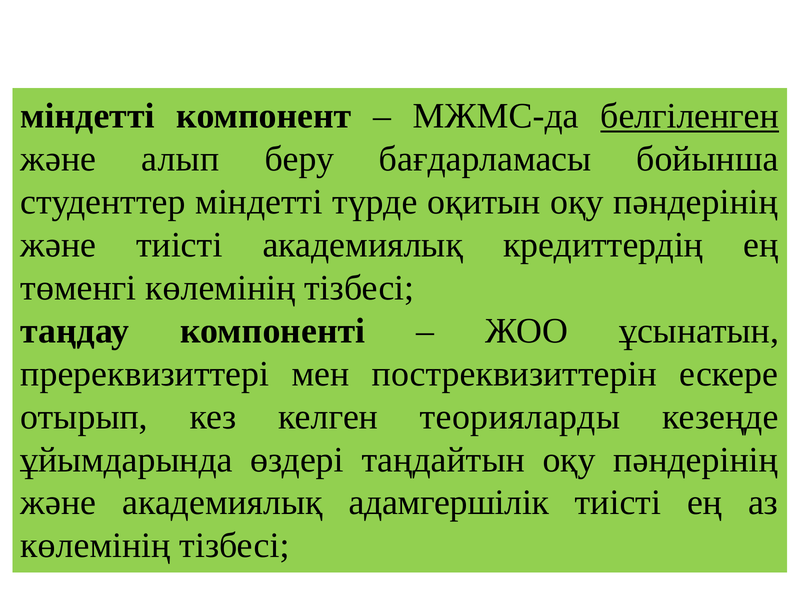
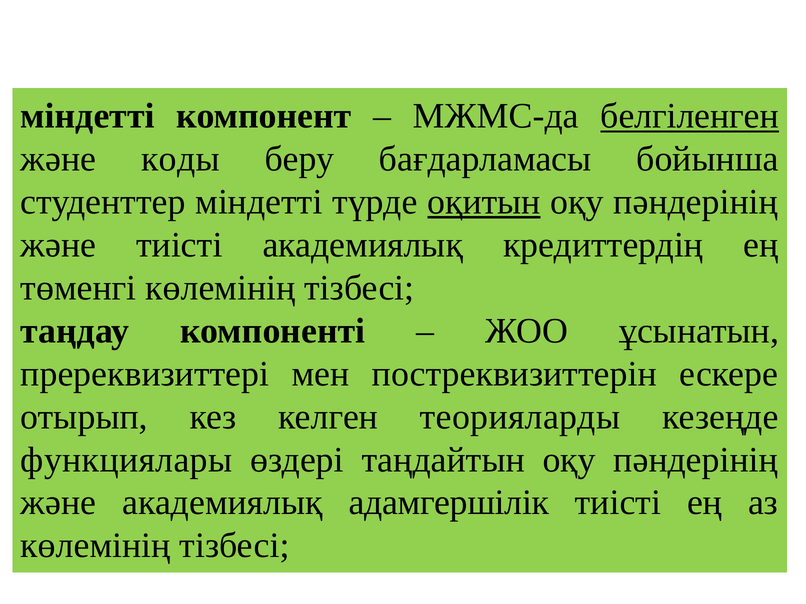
алып: алып -> коды
оқитын underline: none -> present
ұйымдарында: ұйымдарында -> функциялары
